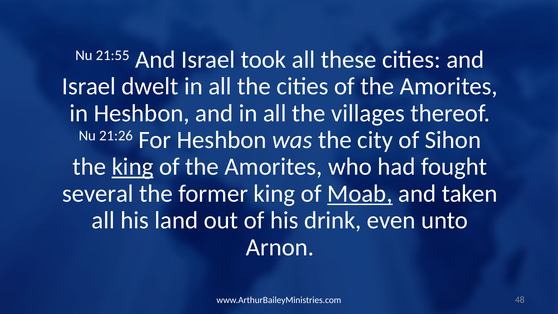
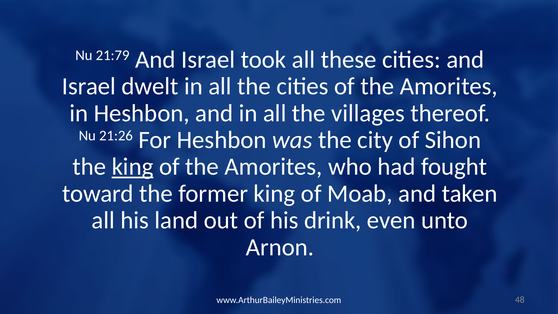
21:55: 21:55 -> 21:79
several: several -> toward
Moab underline: present -> none
